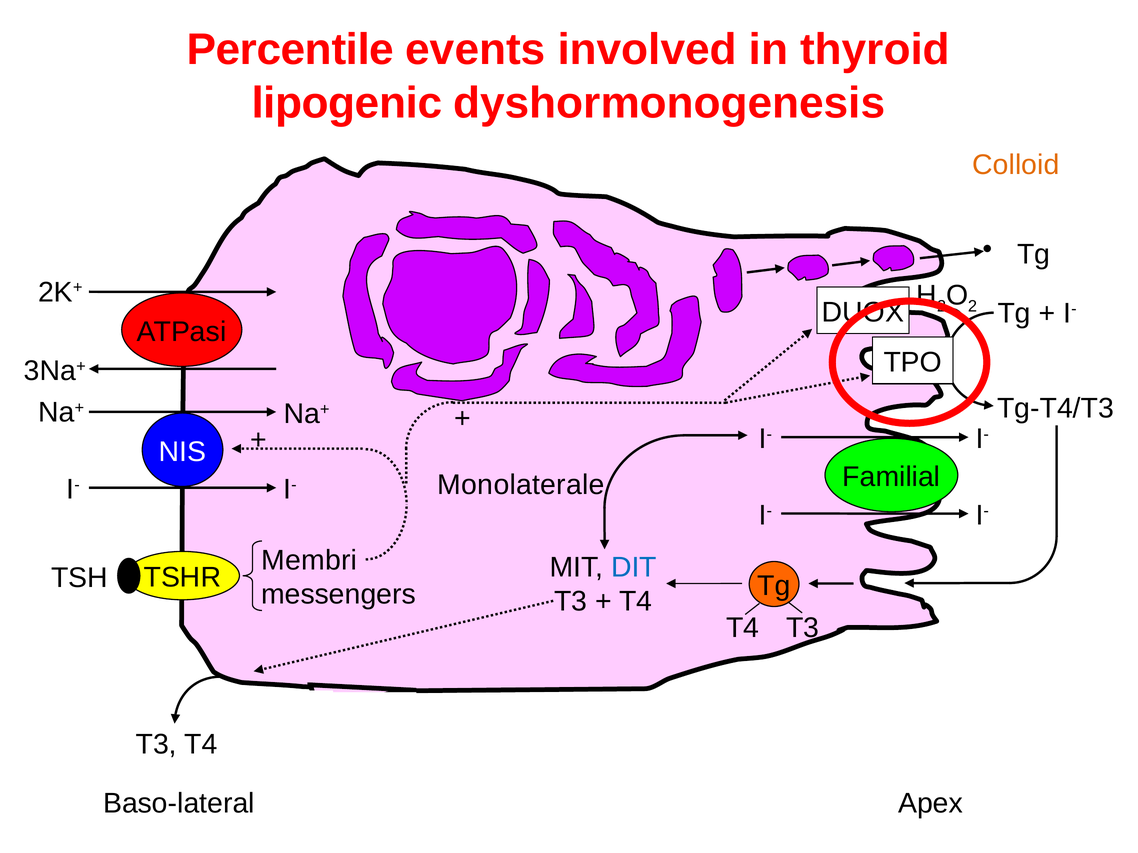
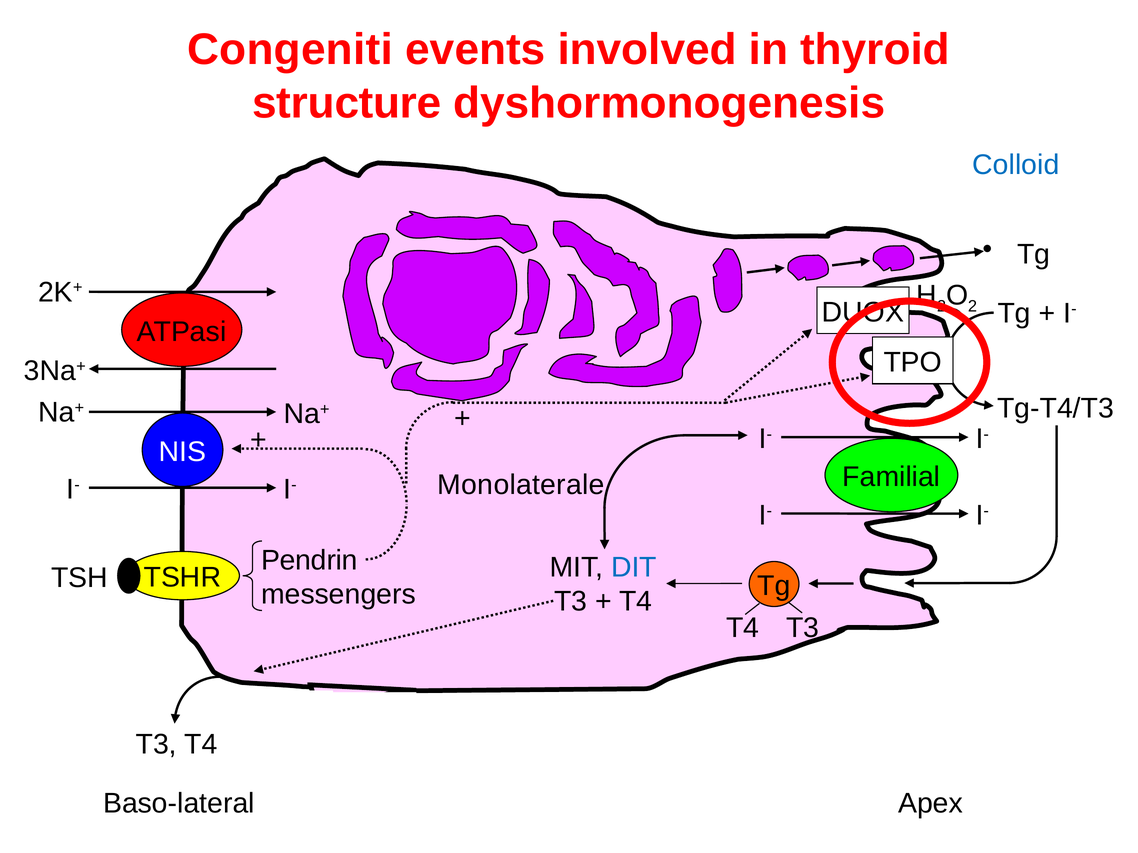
Percentile: Percentile -> Congeniti
lipogenic: lipogenic -> structure
Colloid colour: orange -> blue
Membri: Membri -> Pendrin
